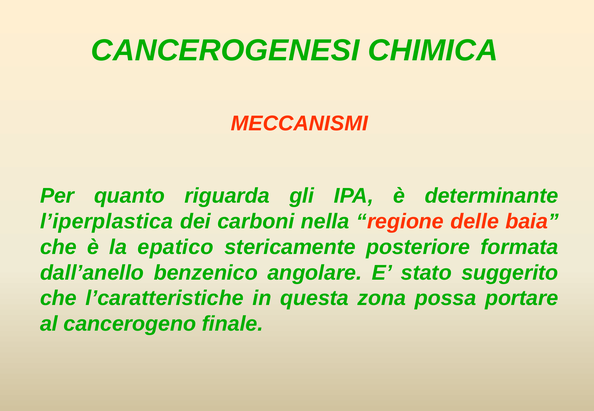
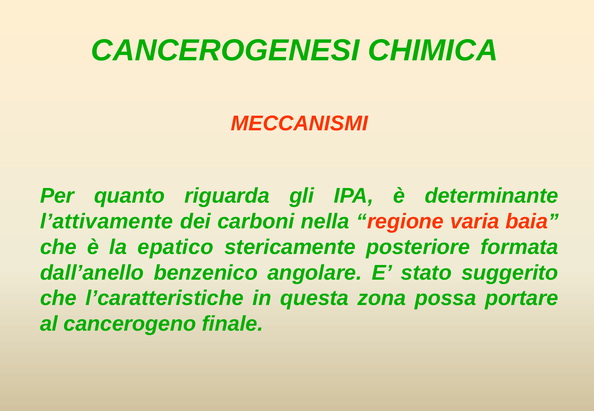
l’iperplastica: l’iperplastica -> l’attivamente
delle: delle -> varia
